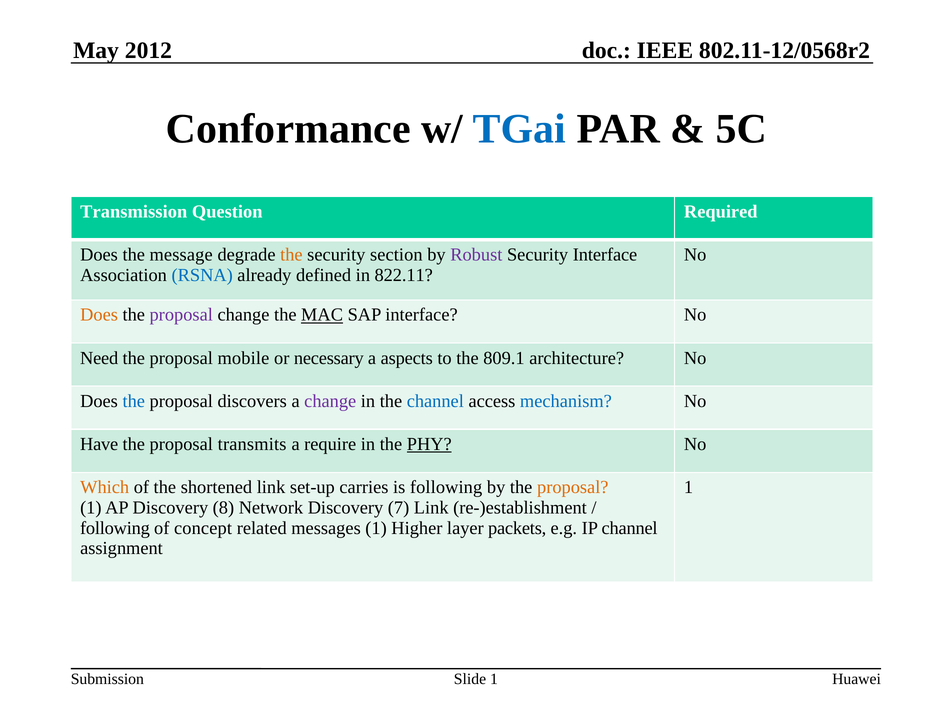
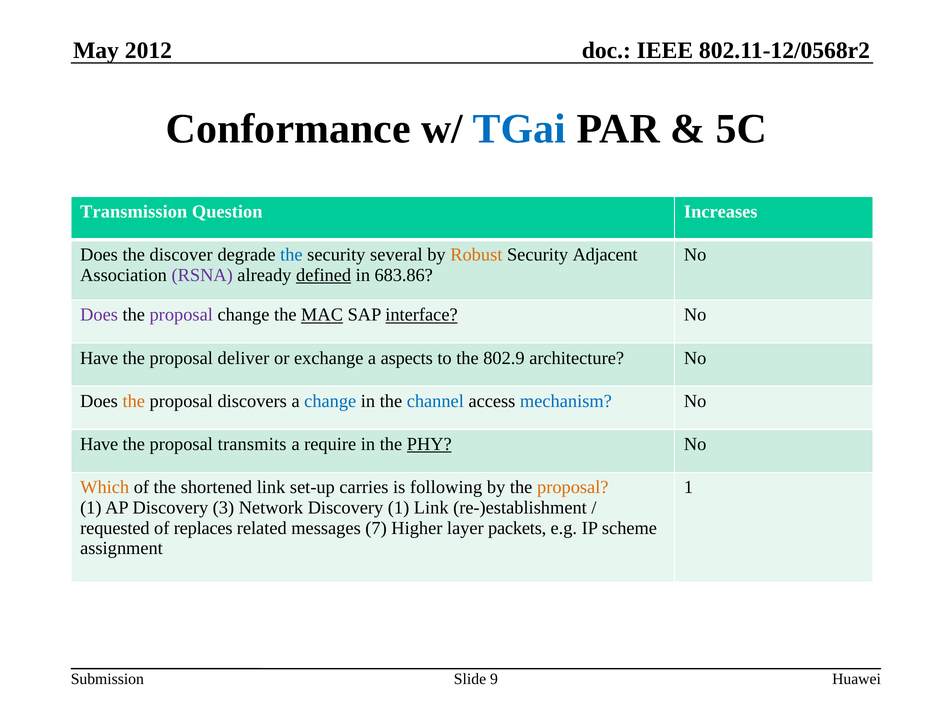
Required: Required -> Increases
message: message -> discover
the at (291, 255) colour: orange -> blue
section: section -> several
Robust colour: purple -> orange
Security Interface: Interface -> Adjacent
RSNA colour: blue -> purple
defined underline: none -> present
822.11: 822.11 -> 683.86
Does at (99, 315) colour: orange -> purple
interface at (422, 315) underline: none -> present
Need at (99, 358): Need -> Have
mobile: mobile -> deliver
necessary: necessary -> exchange
809.1: 809.1 -> 802.9
the at (134, 401) colour: blue -> orange
change at (330, 401) colour: purple -> blue
8: 8 -> 3
Discovery 7: 7 -> 1
following at (115, 528): following -> requested
concept: concept -> replaces
messages 1: 1 -> 7
IP channel: channel -> scheme
Slide 1: 1 -> 9
